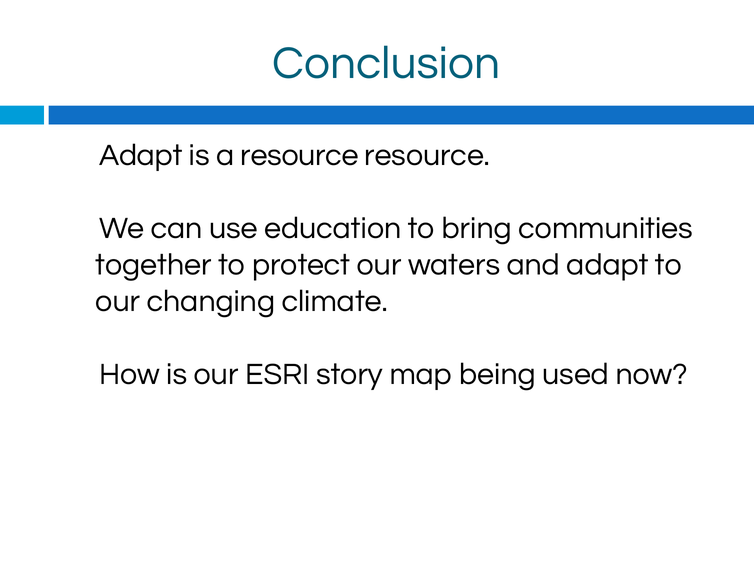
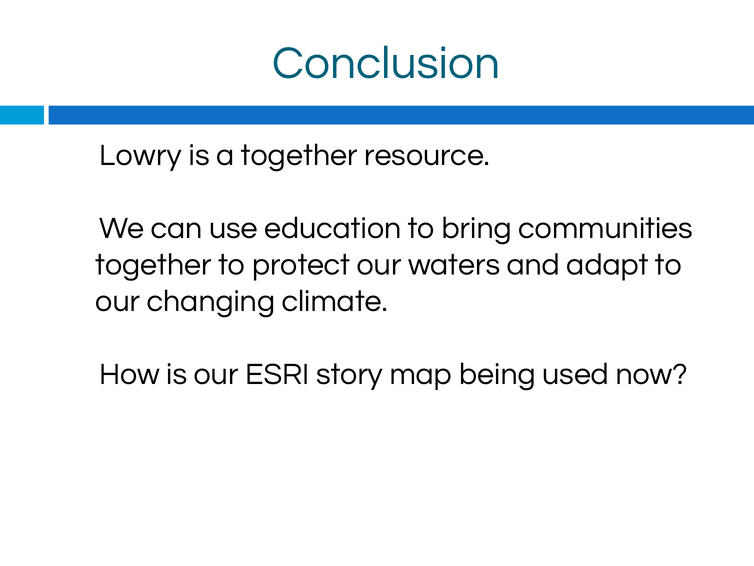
Adapt at (141, 155): Adapt -> Lowry
a resource: resource -> together
